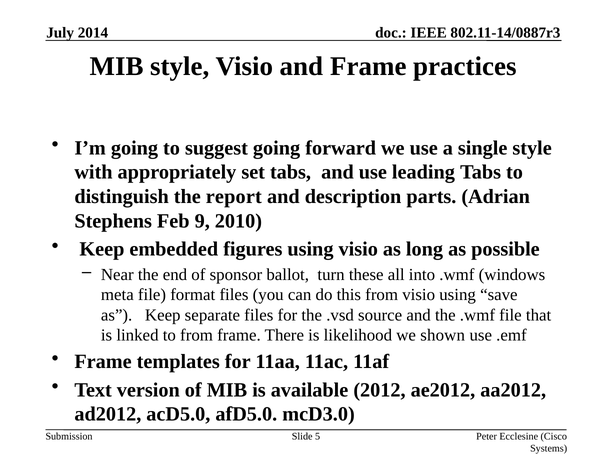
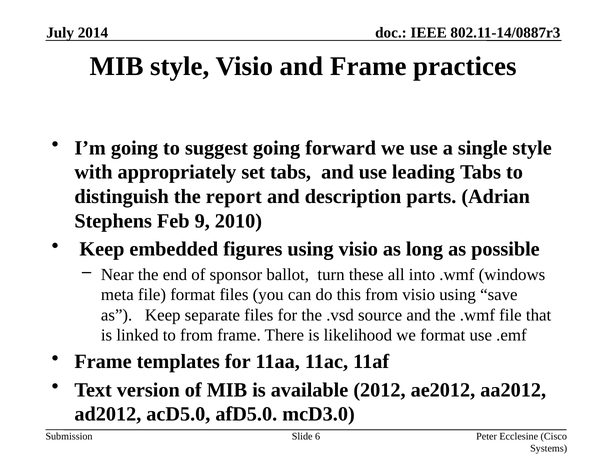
we shown: shown -> format
5: 5 -> 6
